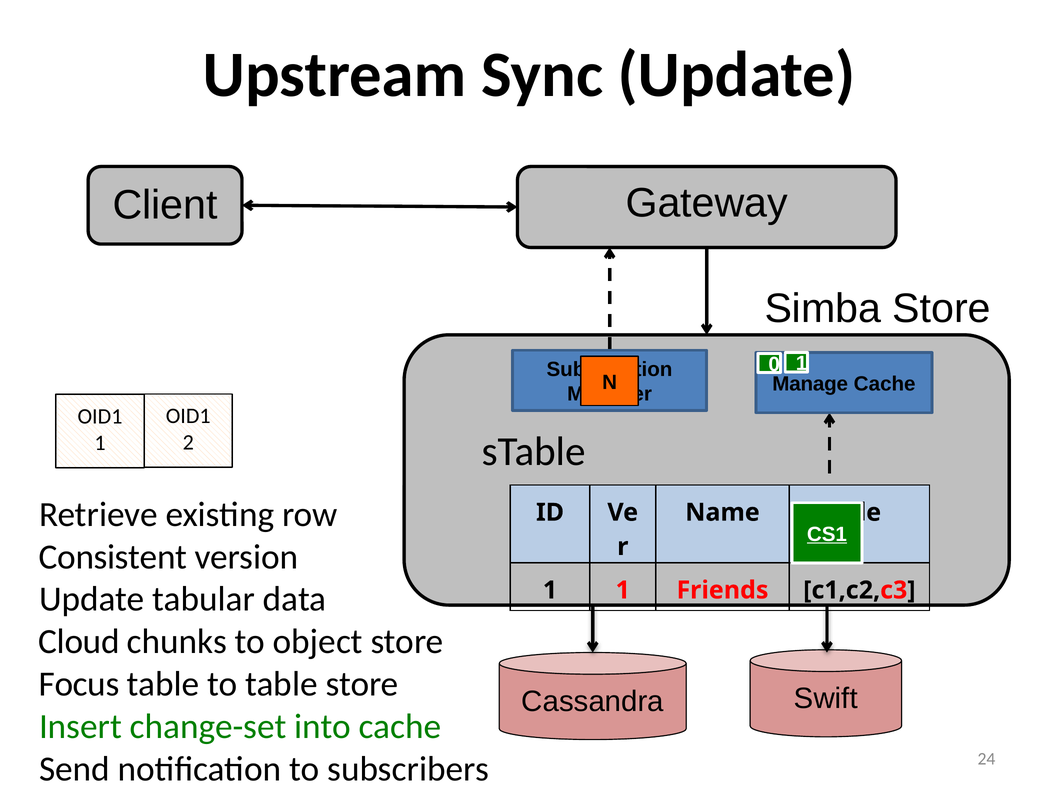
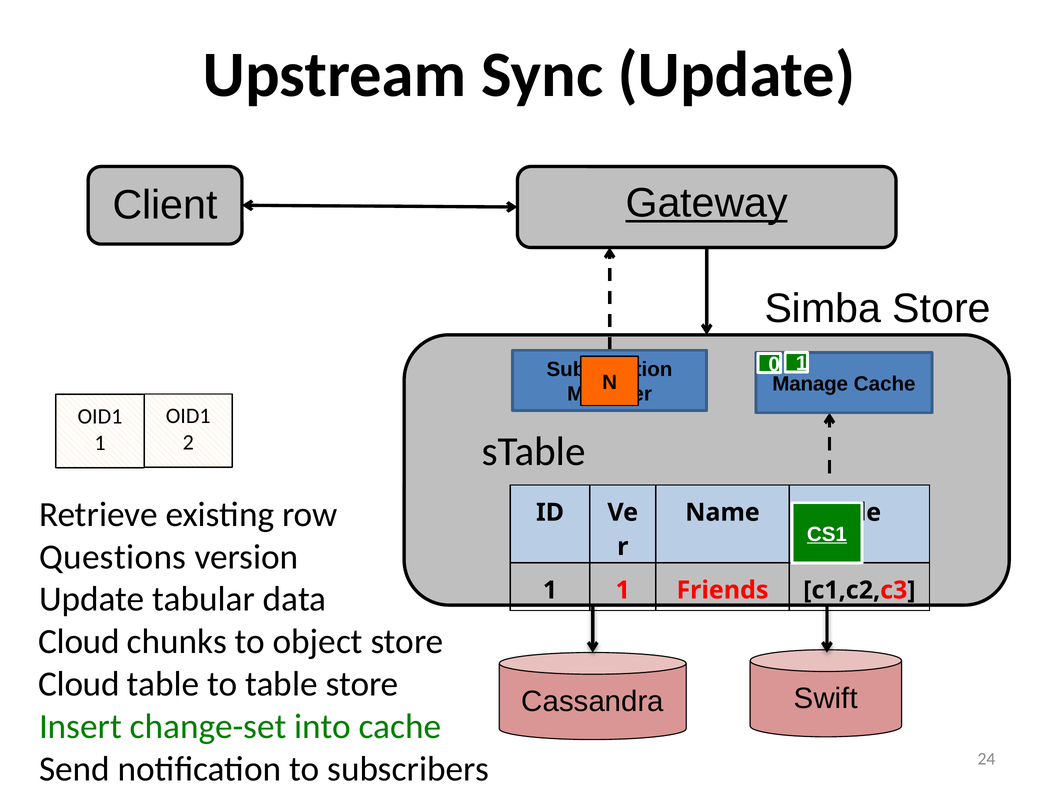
Gateway underline: none -> present
Consistent: Consistent -> Questions
Focus at (79, 683): Focus -> Cloud
